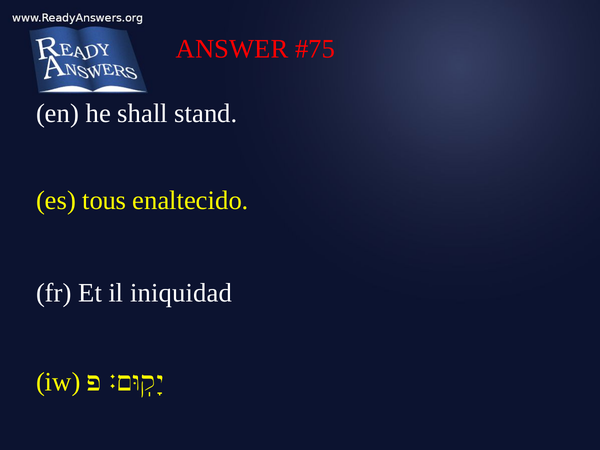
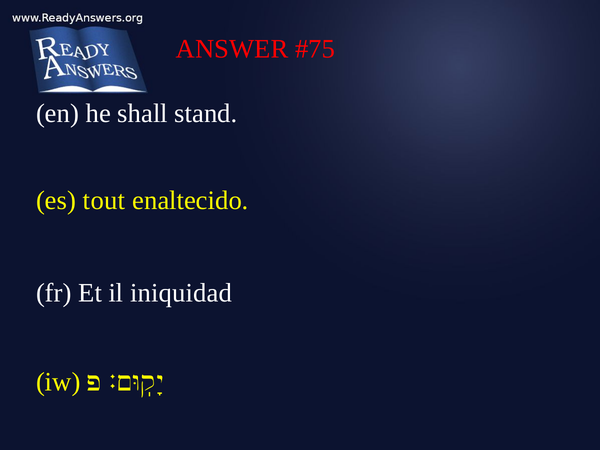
tous: tous -> tout
